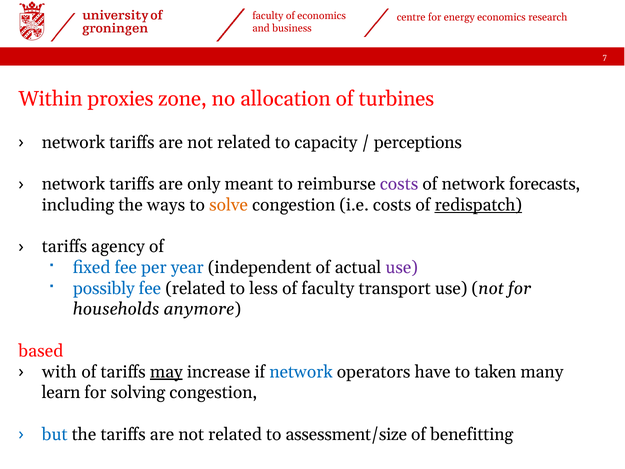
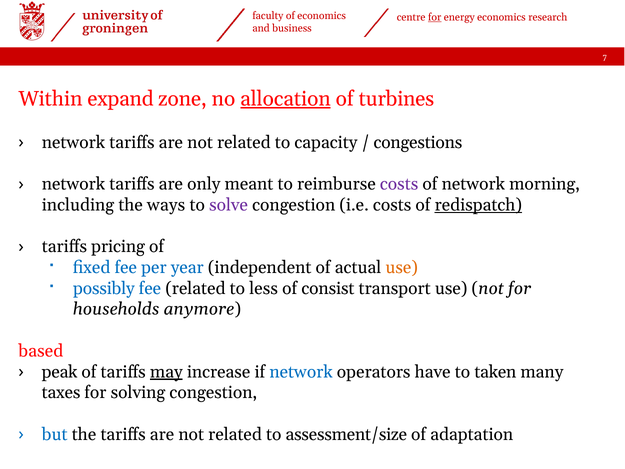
for at (435, 17) underline: none -> present
proxies: proxies -> expand
allocation underline: none -> present
perceptions: perceptions -> congestions
forecasts: forecasts -> morning
solve colour: orange -> purple
agency: agency -> pricing
use at (402, 267) colour: purple -> orange
of faculty: faculty -> consist
with: with -> peak
learn: learn -> taxes
benefitting: benefitting -> adaptation
